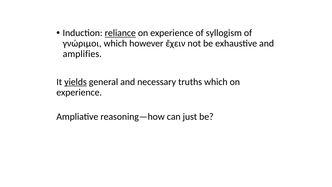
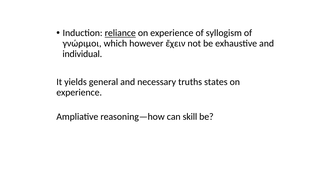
amplifies: amplifies -> individual
yields underline: present -> none
truths which: which -> states
just: just -> skill
